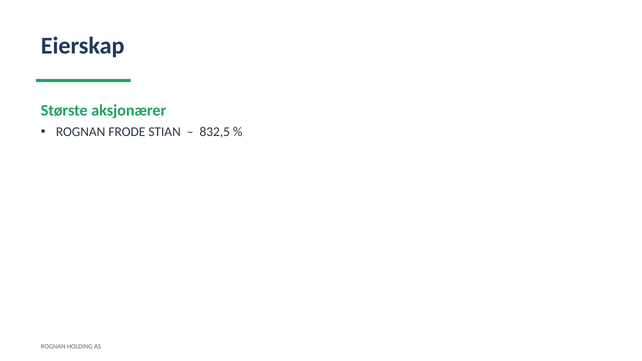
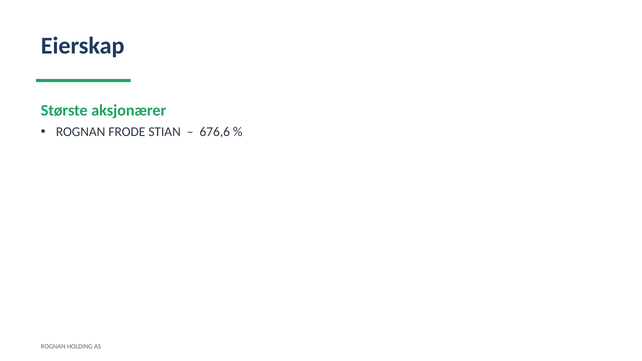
832,5: 832,5 -> 676,6
